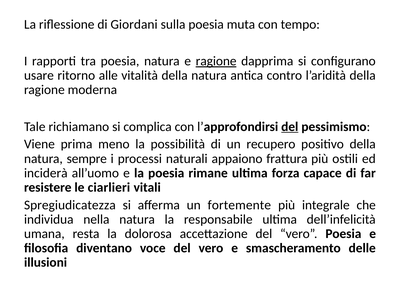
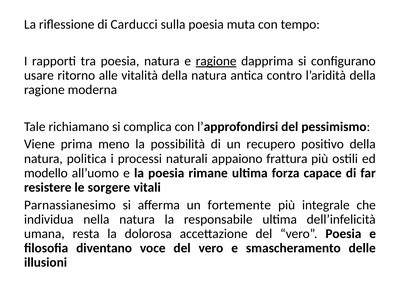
Giordani: Giordani -> Carducci
del at (290, 127) underline: present -> none
sempre: sempre -> politica
inciderà: inciderà -> modello
ciarlieri: ciarlieri -> sorgere
Spregiudicatezza: Spregiudicatezza -> Parnassianesimo
